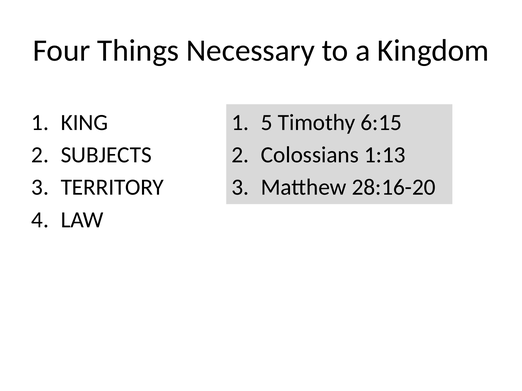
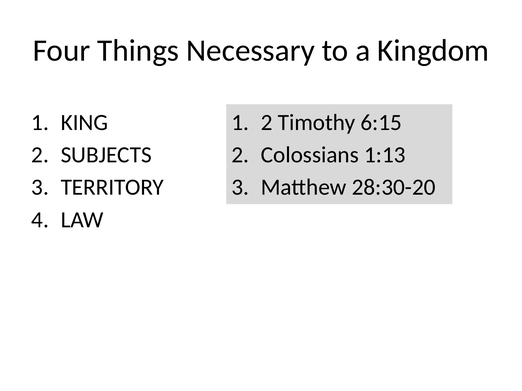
1 5: 5 -> 2
28:16-20: 28:16-20 -> 28:30-20
